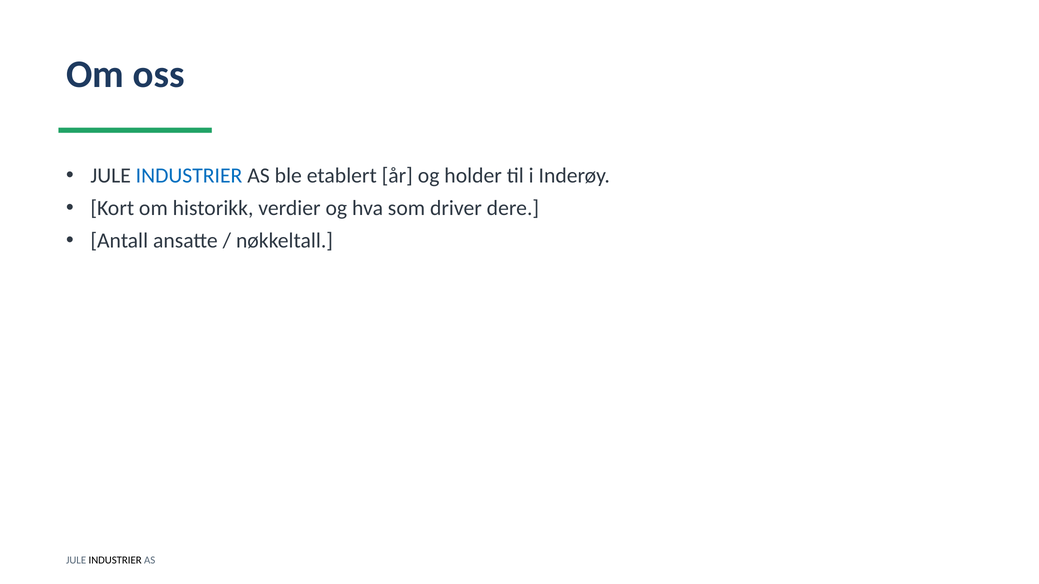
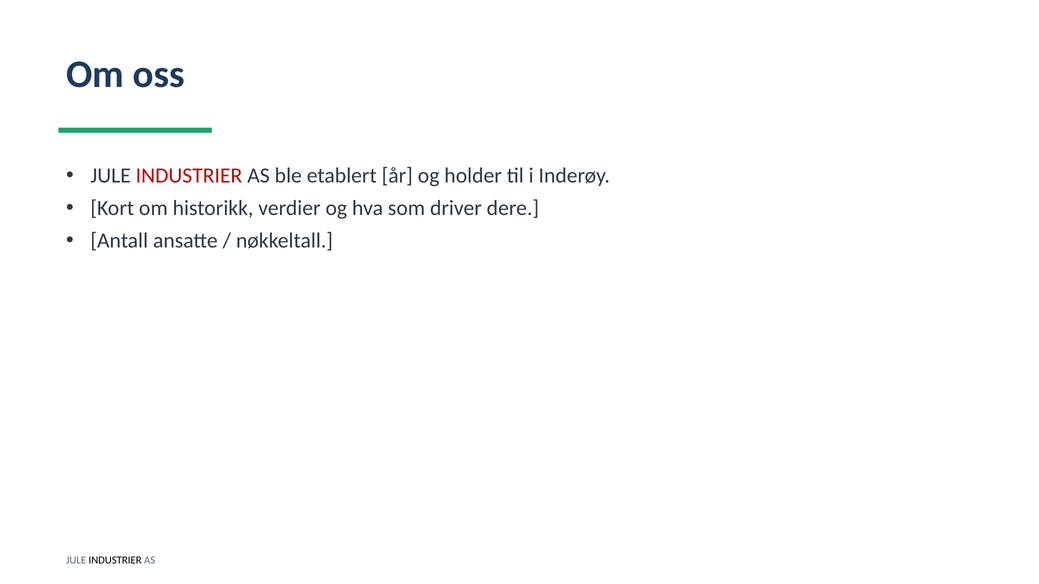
INDUSTRIER at (189, 176) colour: blue -> red
